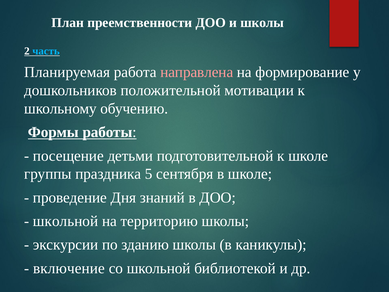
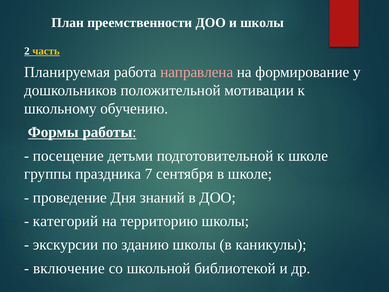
часть colour: light blue -> yellow
5: 5 -> 7
школьной at (66, 221): школьной -> категорий
